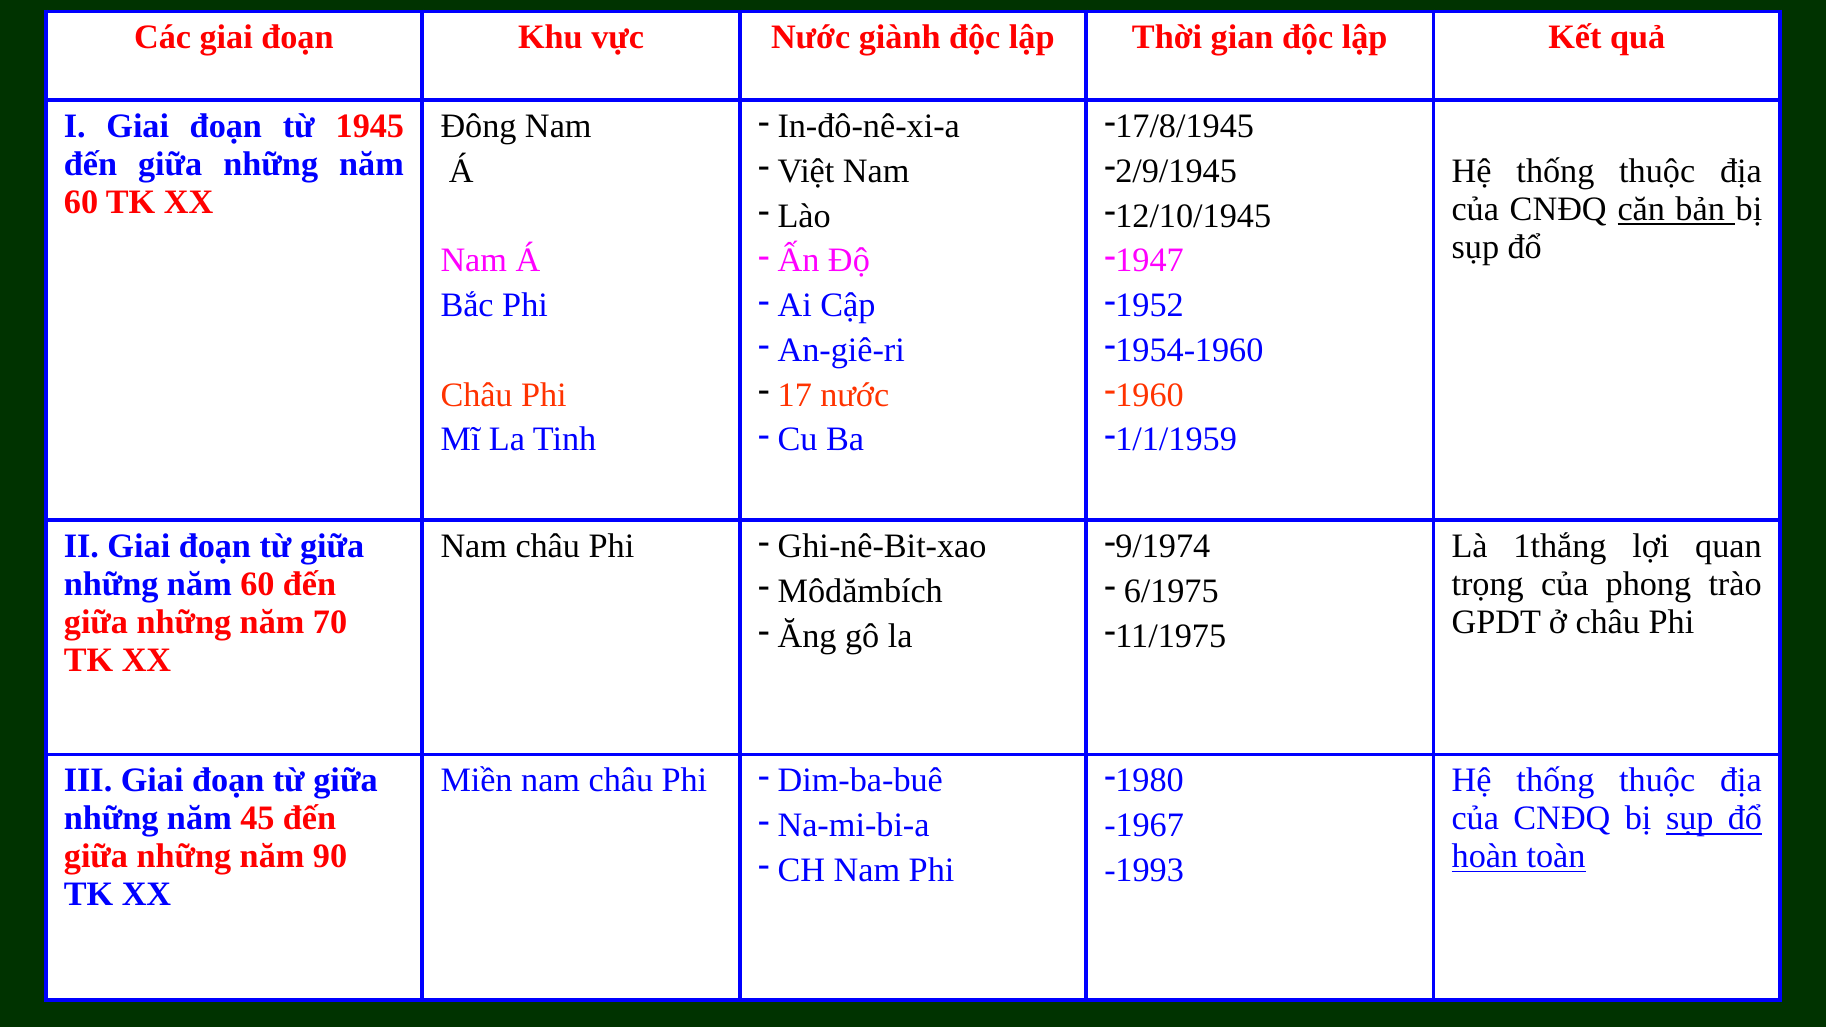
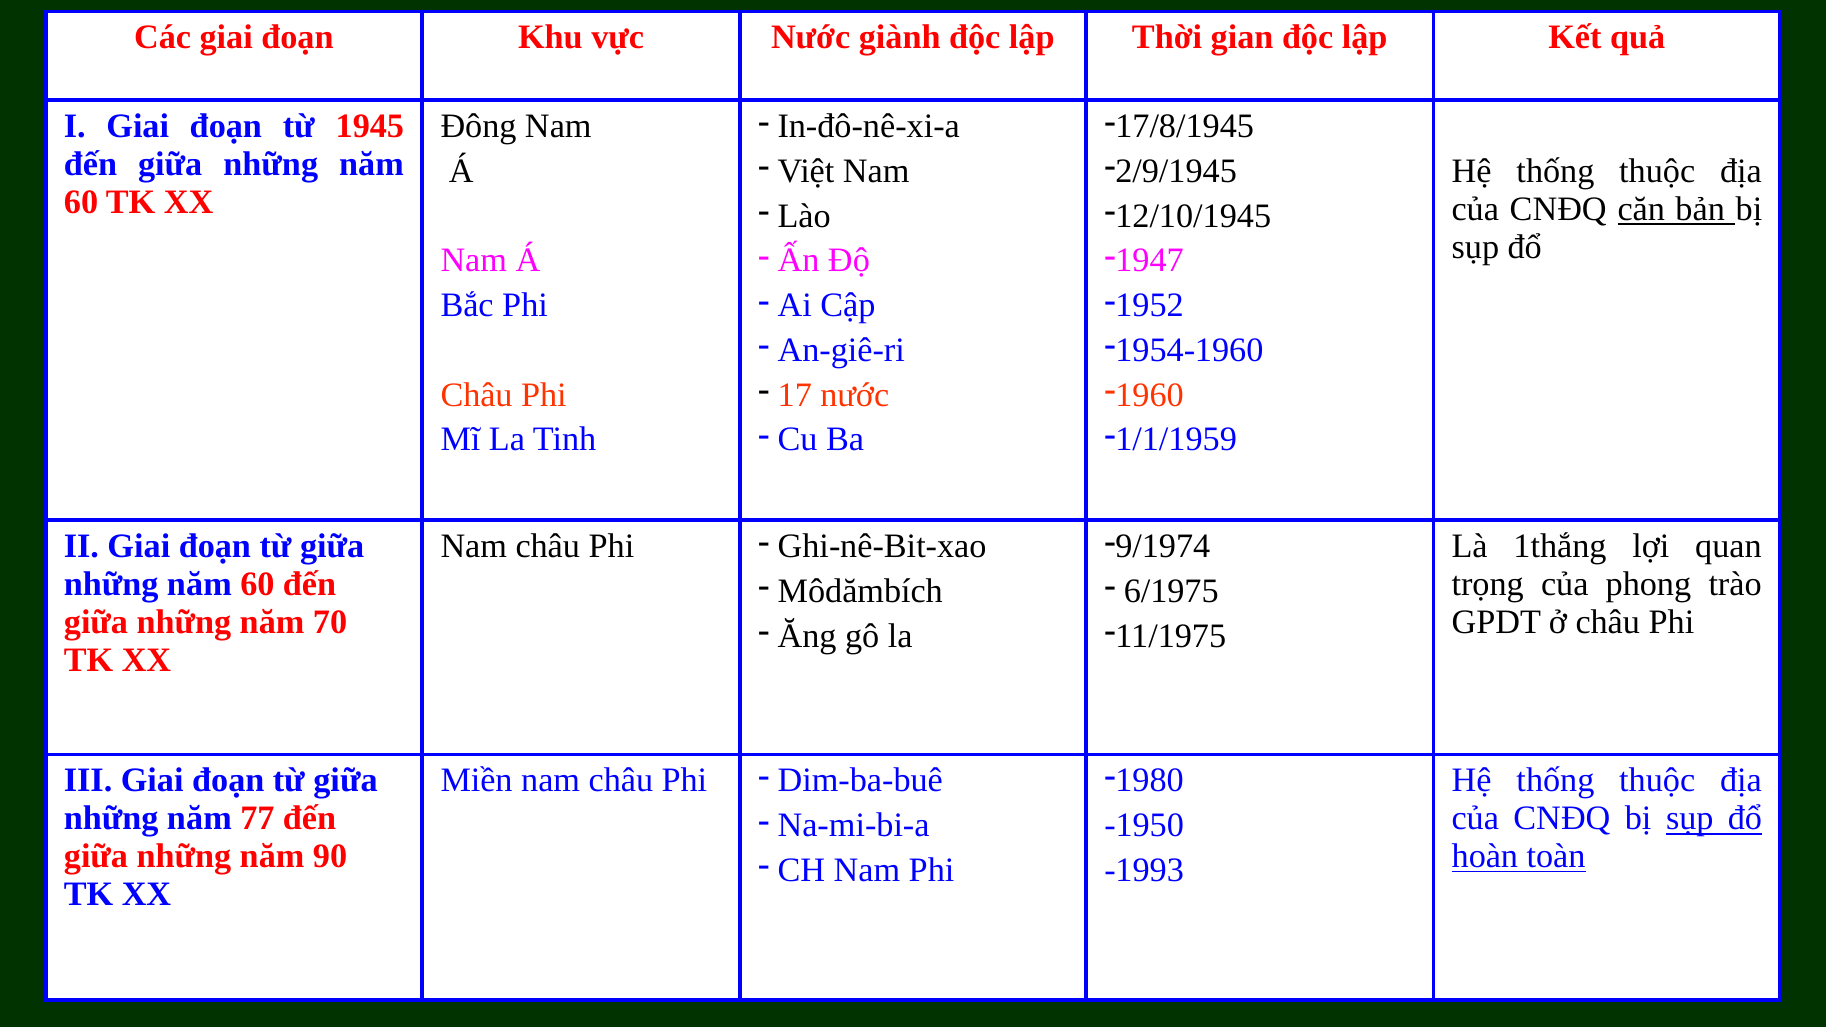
45: 45 -> 77
-1967: -1967 -> -1950
